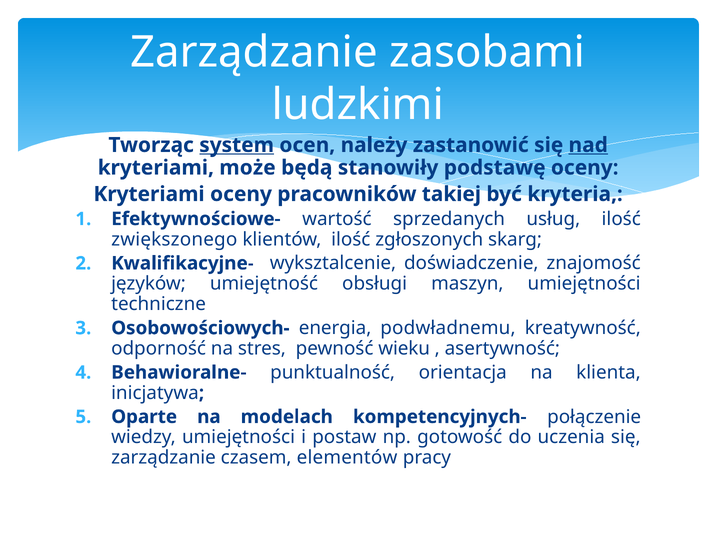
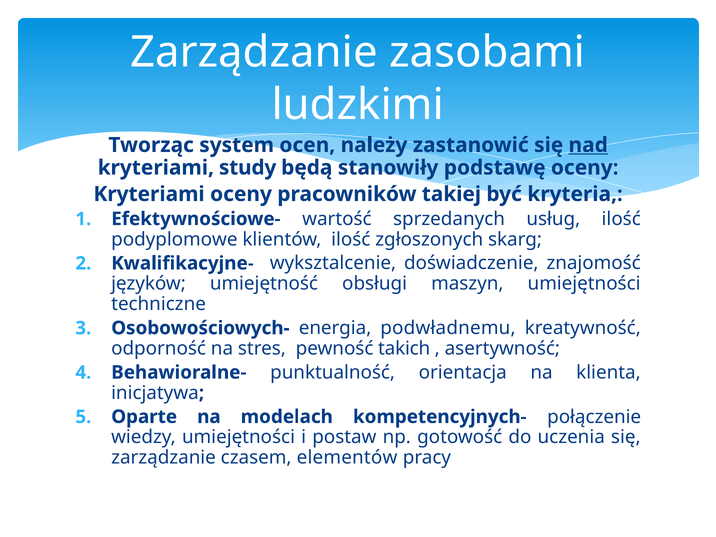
system underline: present -> none
może: może -> study
zwiększonego: zwiększonego -> podyplomowe
wieku: wieku -> takich
